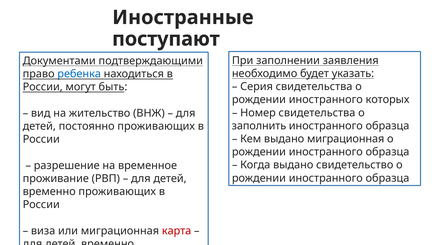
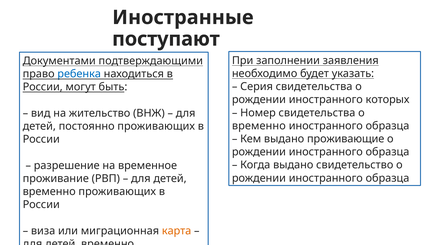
заполнить at (259, 126): заполнить -> временно
выдано миграционная: миграционная -> проживающие
карта colour: red -> orange
